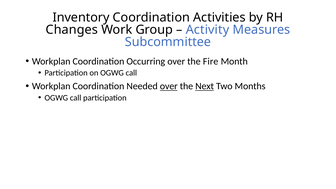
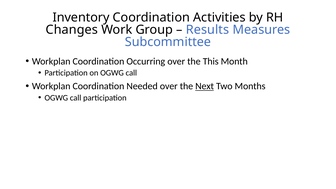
Activity: Activity -> Results
Fire: Fire -> This
over at (169, 86) underline: present -> none
